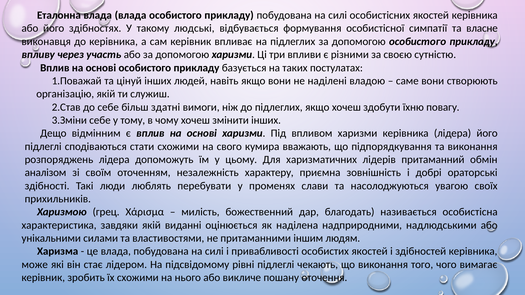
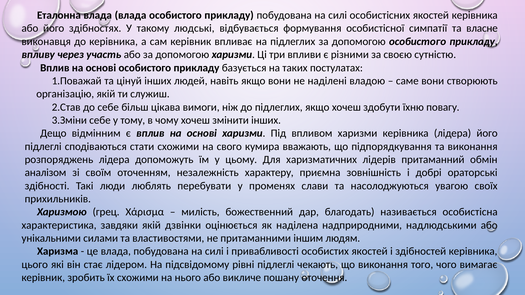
здатні: здатні -> цікава
виданні: виданні -> дзвінки
може: може -> цього
